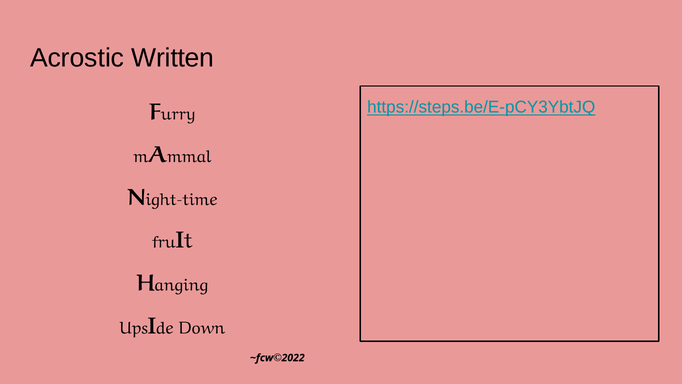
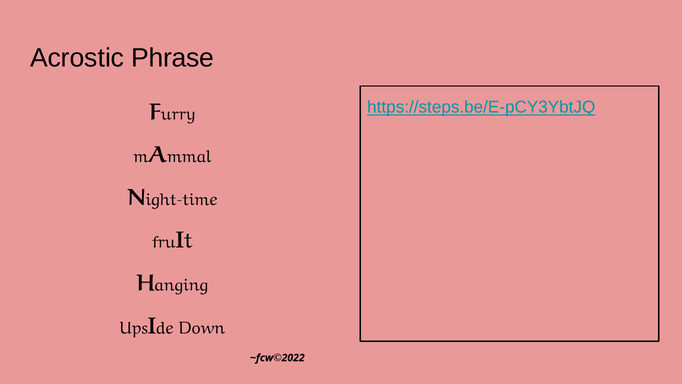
Written: Written -> Phrase
